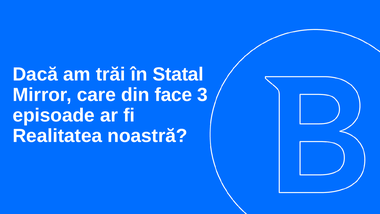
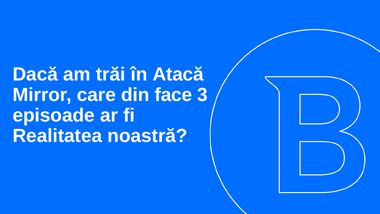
Statal: Statal -> Atacă
